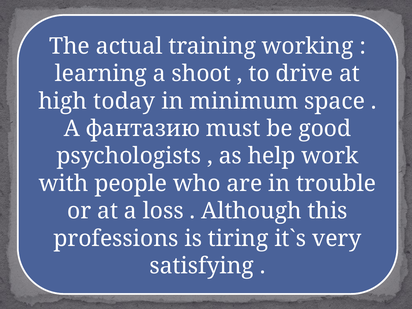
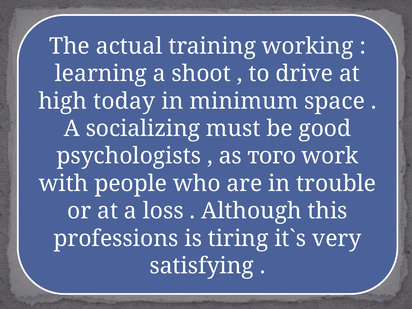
фантазию: фантазию -> socializing
help: help -> того
